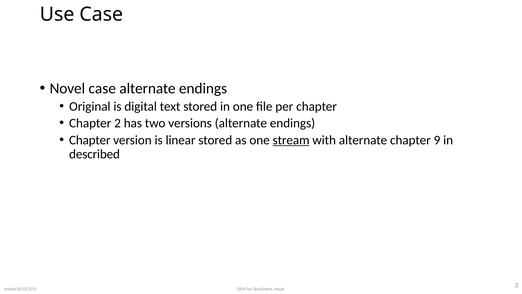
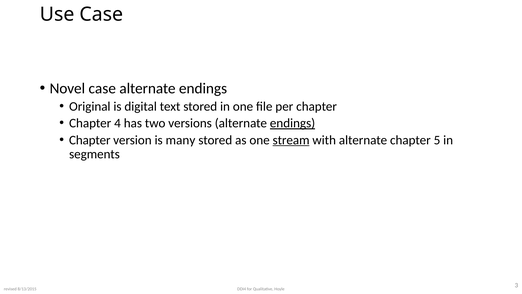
2: 2 -> 4
endings at (293, 123) underline: none -> present
linear: linear -> many
9: 9 -> 5
described: described -> segments
